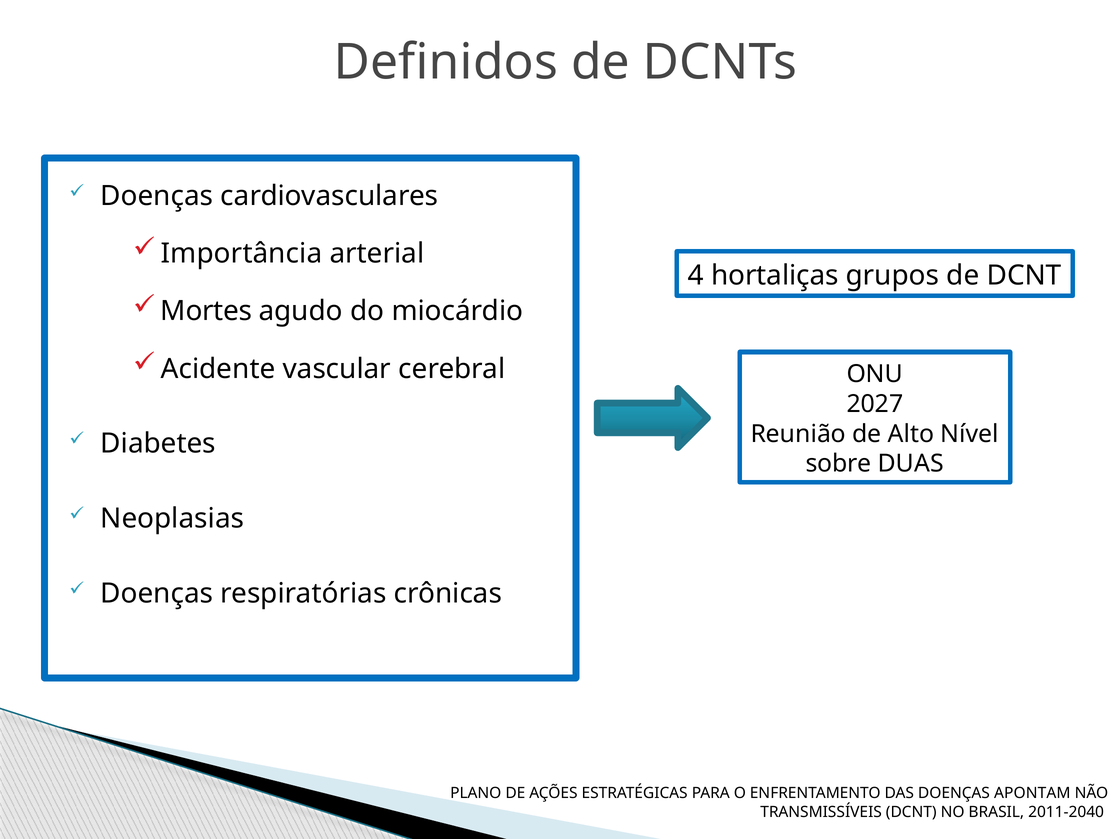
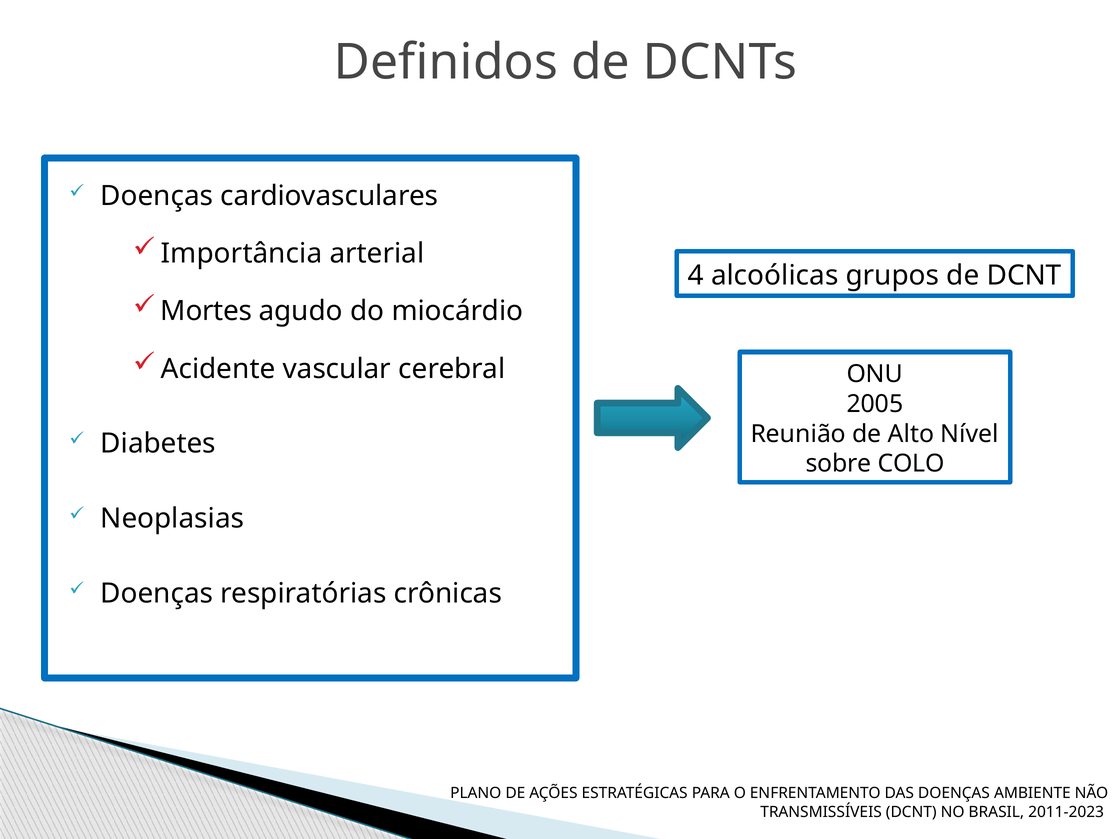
hortaliças: hortaliças -> alcoólicas
2027: 2027 -> 2005
DUAS: DUAS -> COLO
APONTAM: APONTAM -> AMBIENTE
2011-2040: 2011-2040 -> 2011-2023
